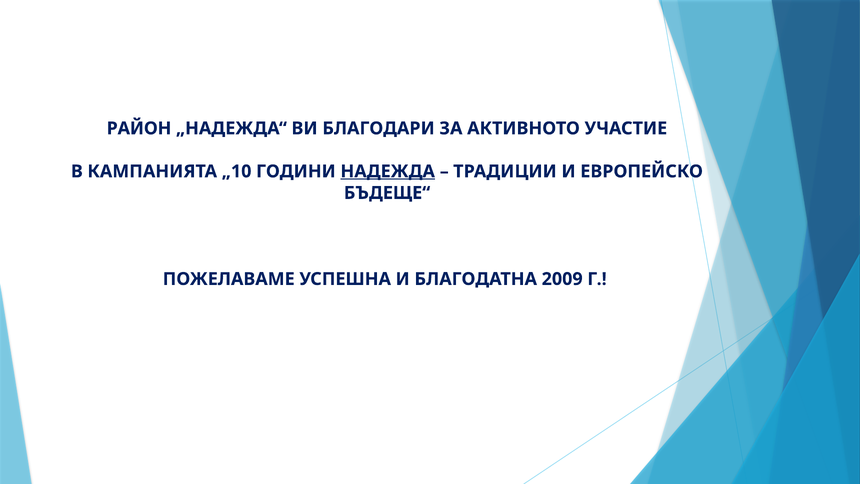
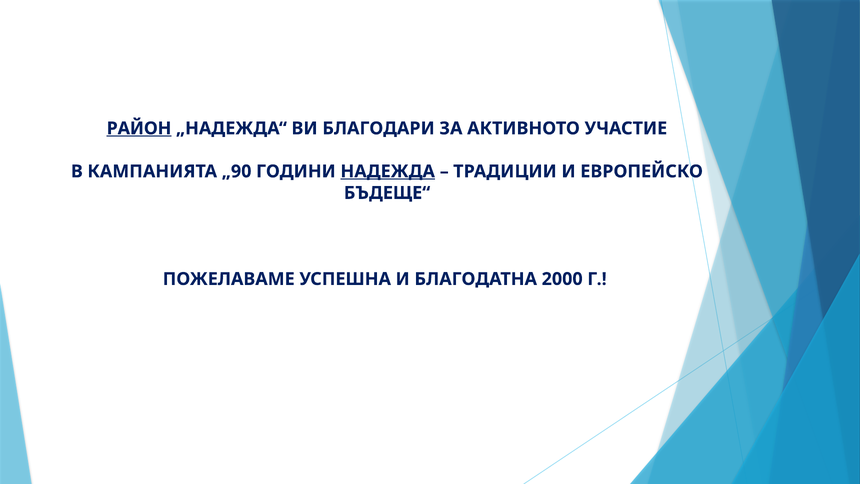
РАЙОН underline: none -> present
„10: „10 -> „90
2009: 2009 -> 2000
